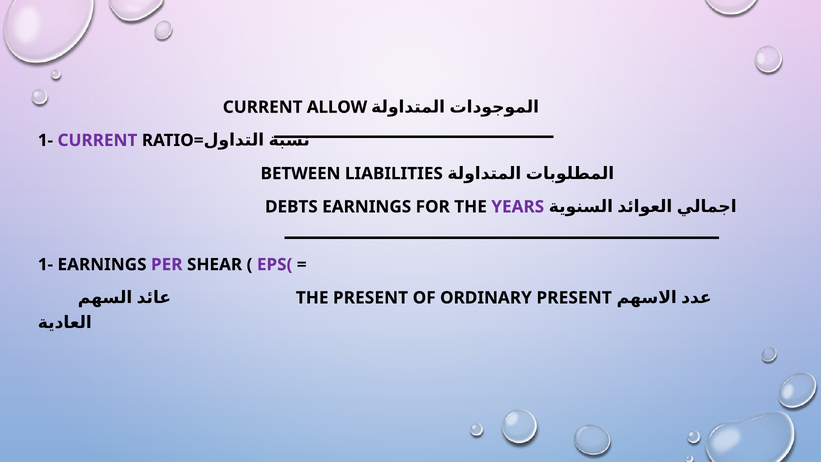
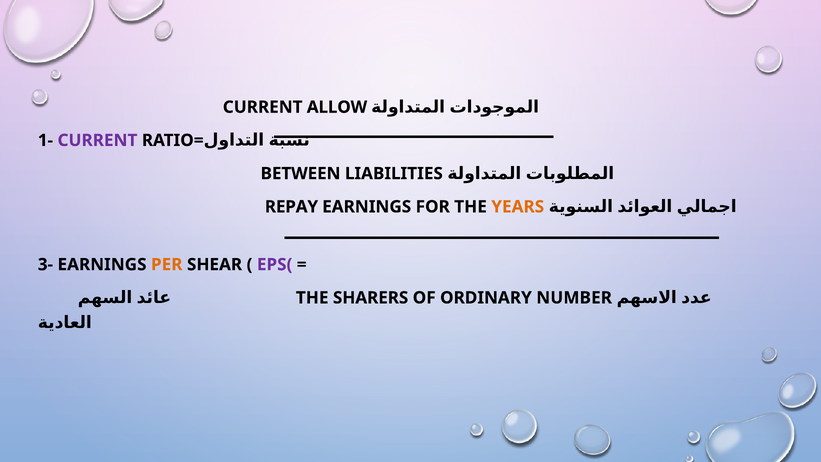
DEBTS: DEBTS -> REPAY
YEARS colour: purple -> orange
1- at (45, 264): 1- -> 3-
PER colour: purple -> orange
THE PRESENT: PRESENT -> SHARERS
ORDINARY PRESENT: PRESENT -> NUMBER
